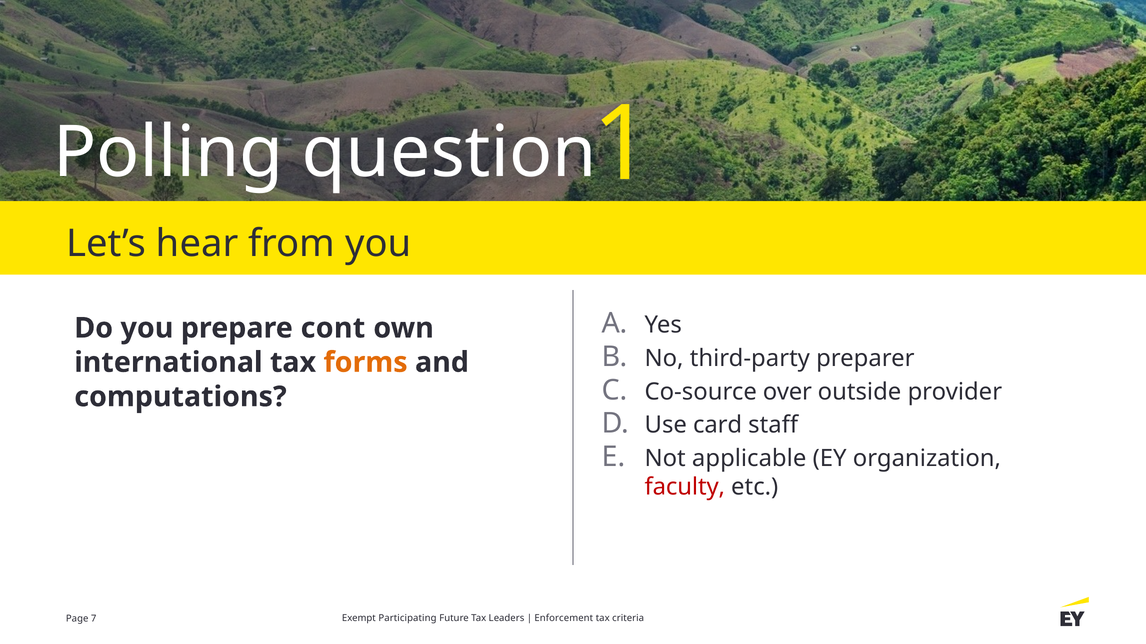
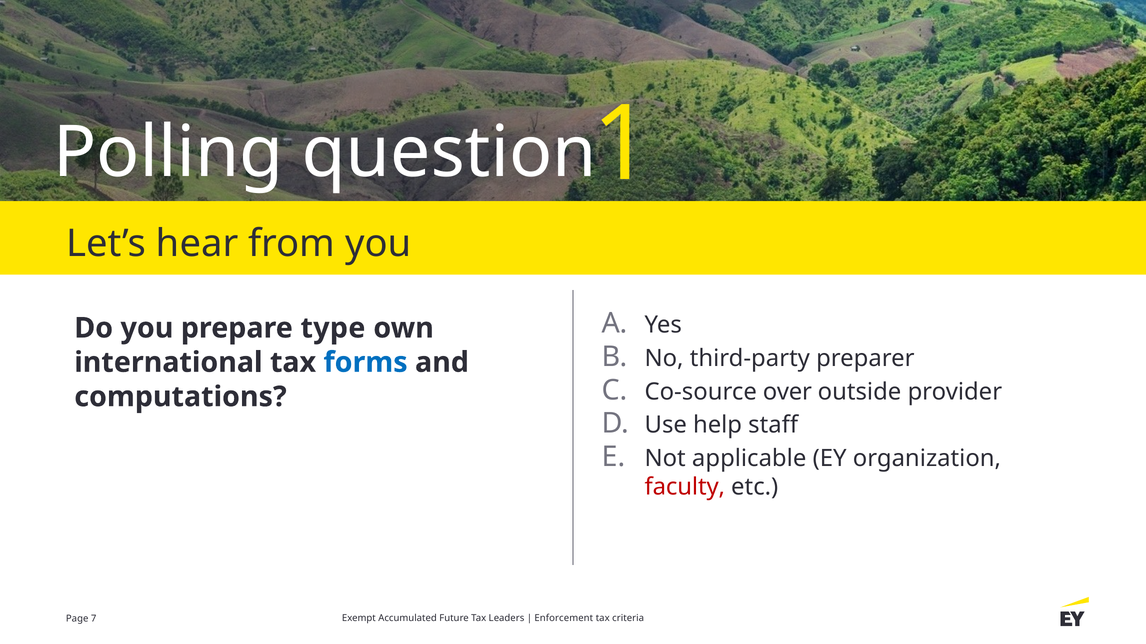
cont: cont -> type
forms colour: orange -> blue
card: card -> help
Participating: Participating -> Accumulated
